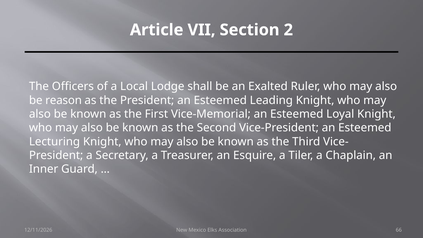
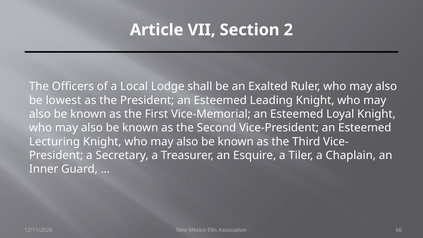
reason: reason -> lowest
